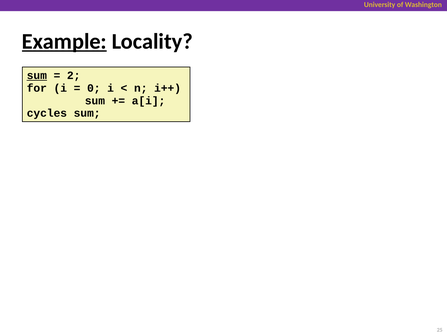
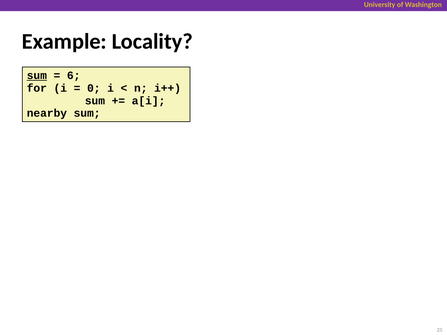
Example underline: present -> none
2: 2 -> 6
cycles: cycles -> nearby
